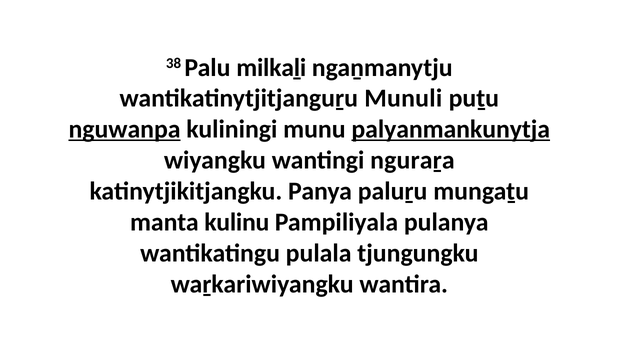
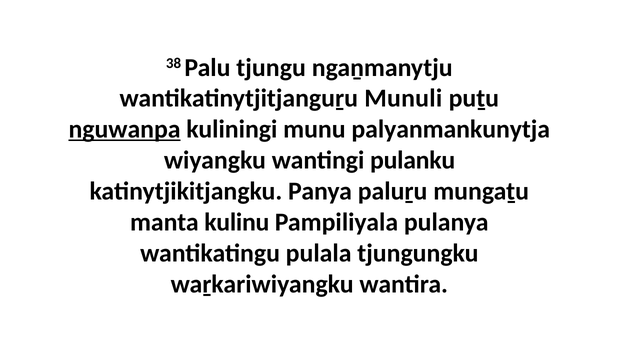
milkaḻi: milkaḻi -> tjungu
palyanmankunytja underline: present -> none
nguraṟa: nguraṟa -> pulanku
